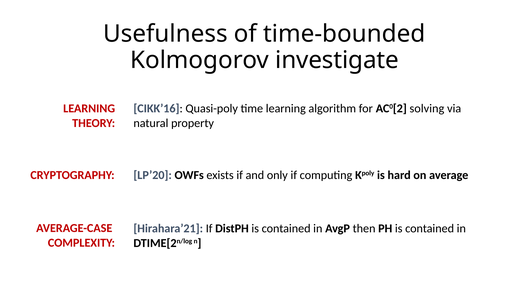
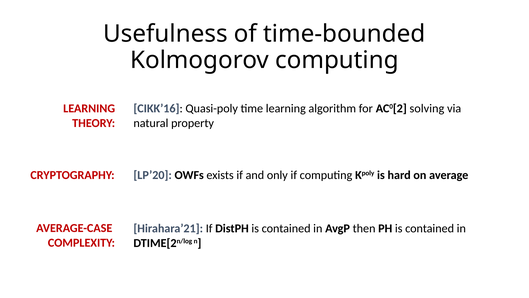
Kolmogorov investigate: investigate -> computing
